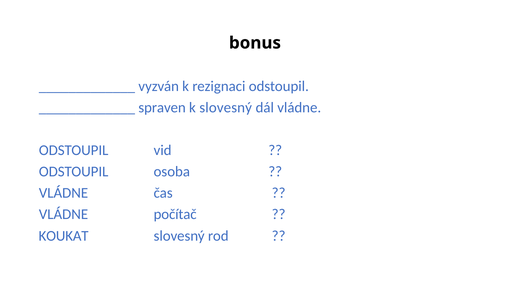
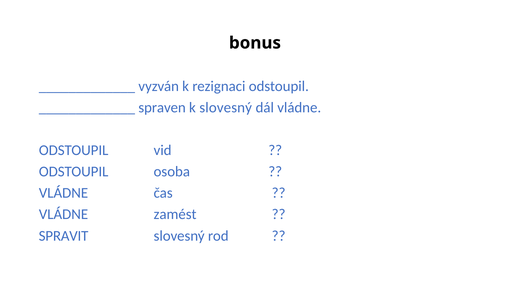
počítač: počítač -> zamést
KOUKAT: KOUKAT -> SPRAVIT
